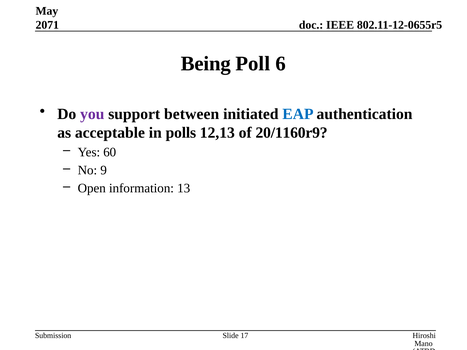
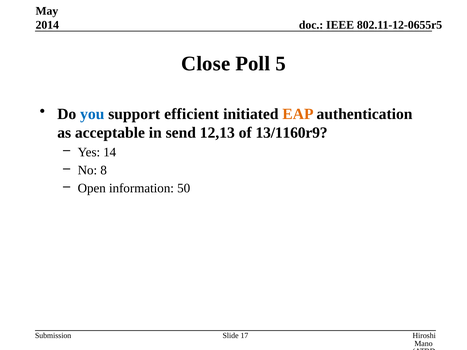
2071: 2071 -> 2014
Being: Being -> Close
6: 6 -> 5
you colour: purple -> blue
between: between -> efficient
EAP colour: blue -> orange
polls: polls -> send
20/1160r9: 20/1160r9 -> 13/1160r9
60: 60 -> 14
9: 9 -> 8
13: 13 -> 50
